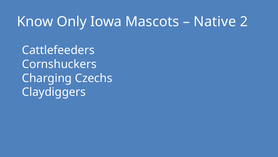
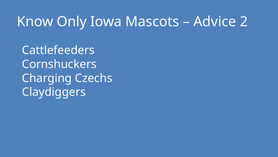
Native: Native -> Advice
